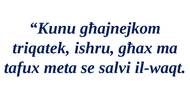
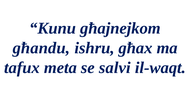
triqatek: triqatek -> għandu
